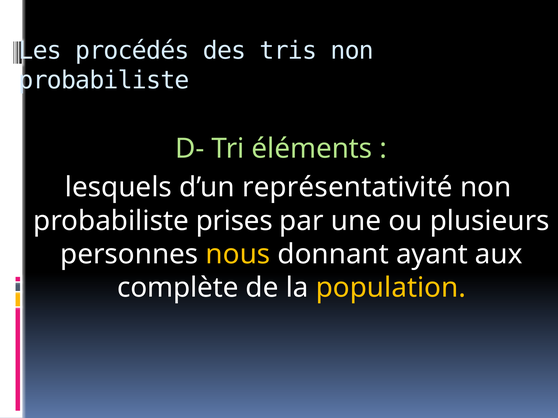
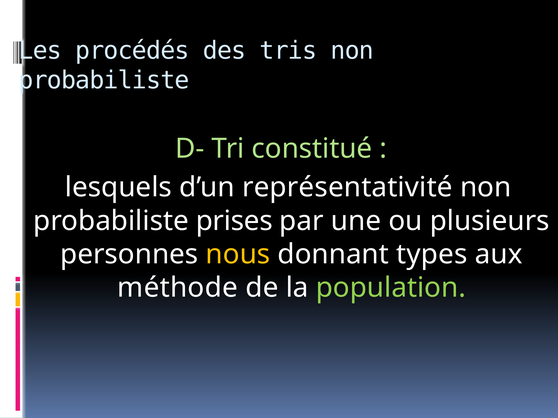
éléments: éléments -> constitué
ayant: ayant -> types
complète: complète -> méthode
population colour: yellow -> light green
